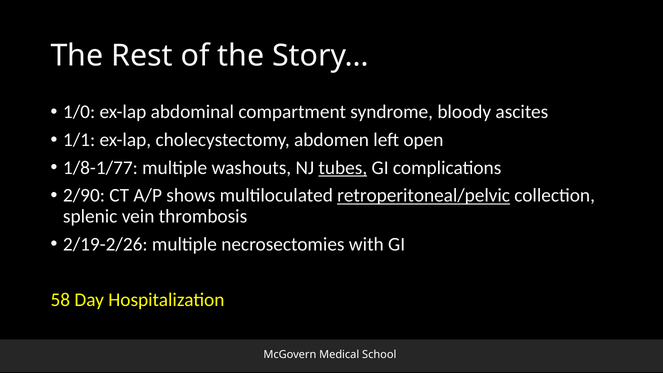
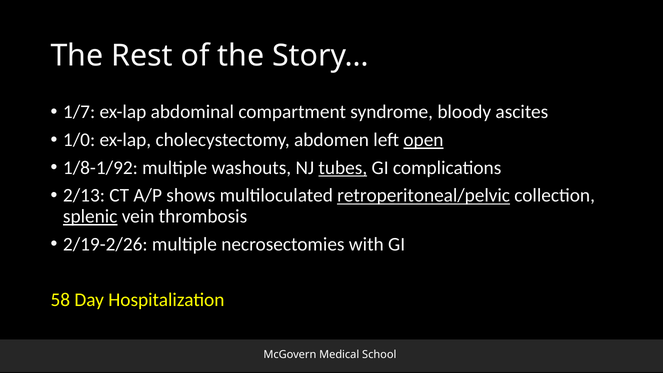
1/0: 1/0 -> 1/7
1/1: 1/1 -> 1/0
open underline: none -> present
1/8-1/77: 1/8-1/77 -> 1/8-1/92
2/90: 2/90 -> 2/13
splenic underline: none -> present
